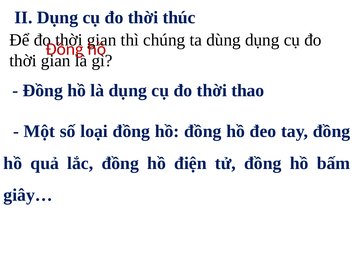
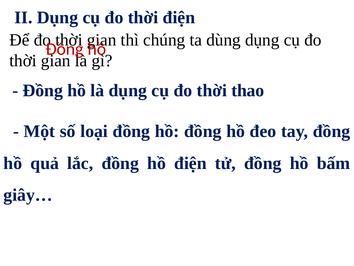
thời thúc: thúc -> điện
